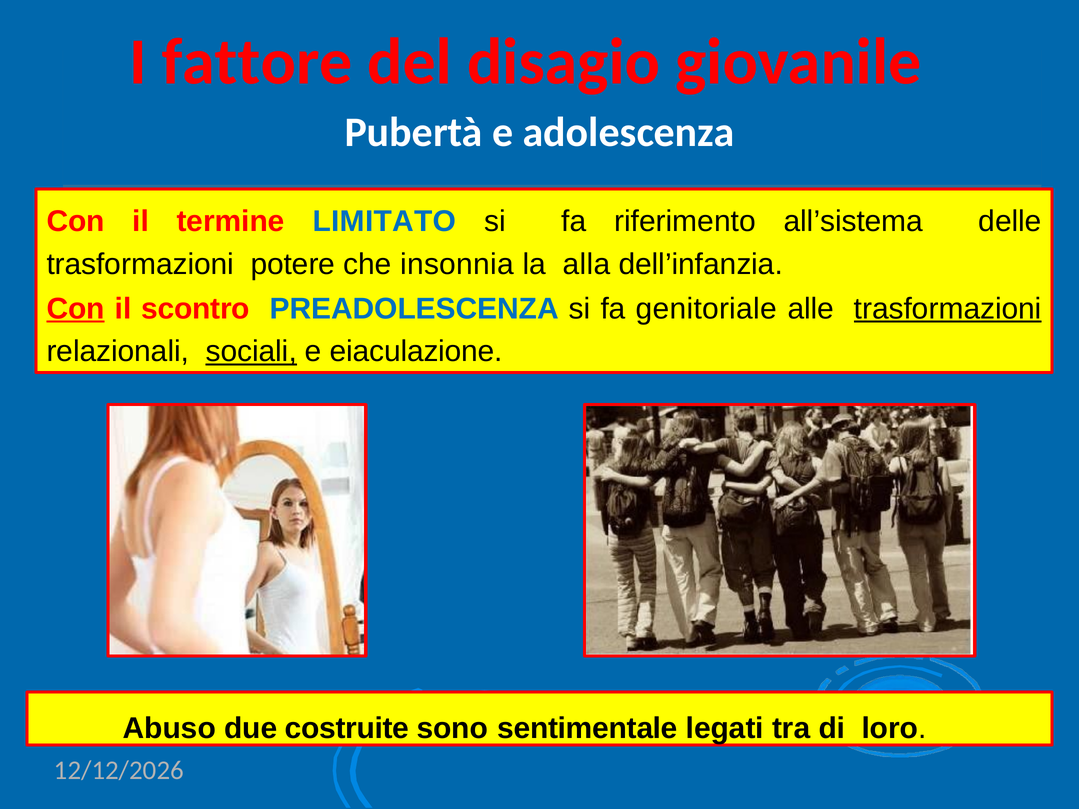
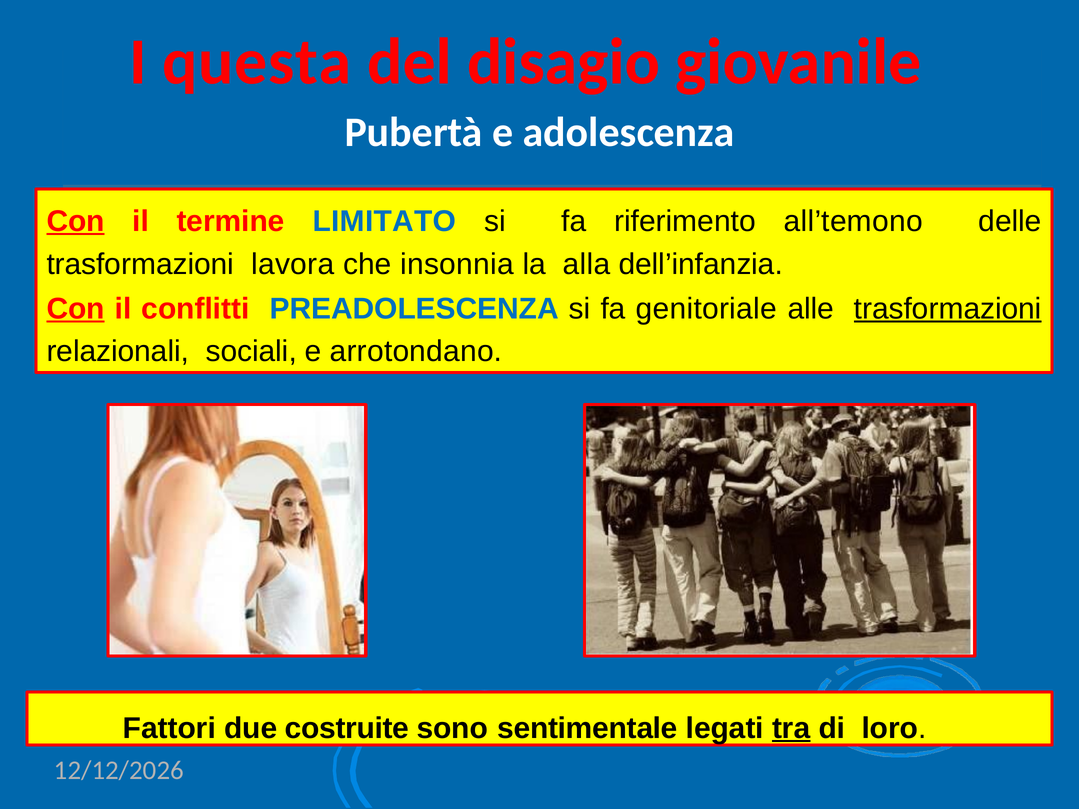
fattore: fattore -> questa
Con at (76, 221) underline: none -> present
all’sistema: all’sistema -> all’temono
potere: potere -> lavora
scontro: scontro -> conflitti
sociali underline: present -> none
eiaculazione: eiaculazione -> arrotondano
Abuso: Abuso -> Fattori
tra underline: none -> present
